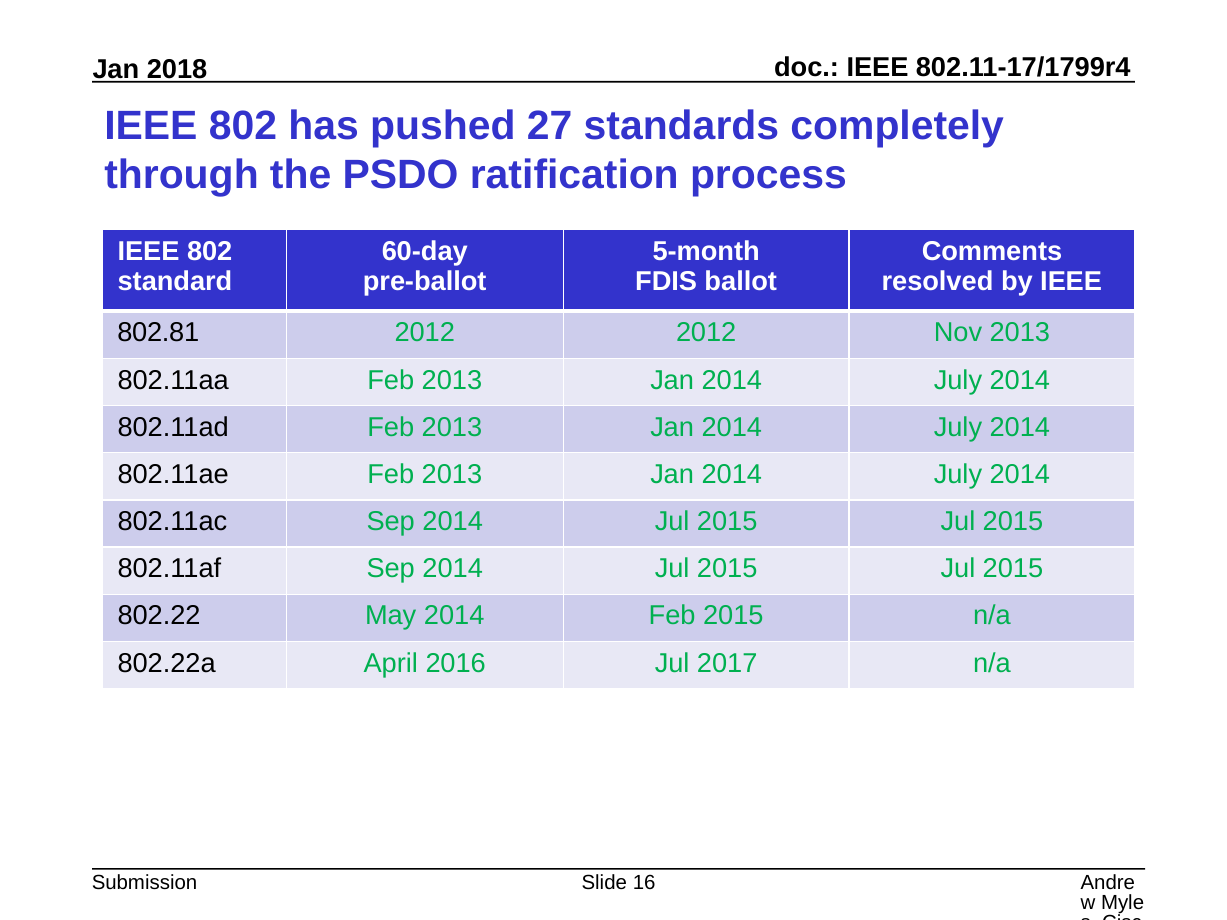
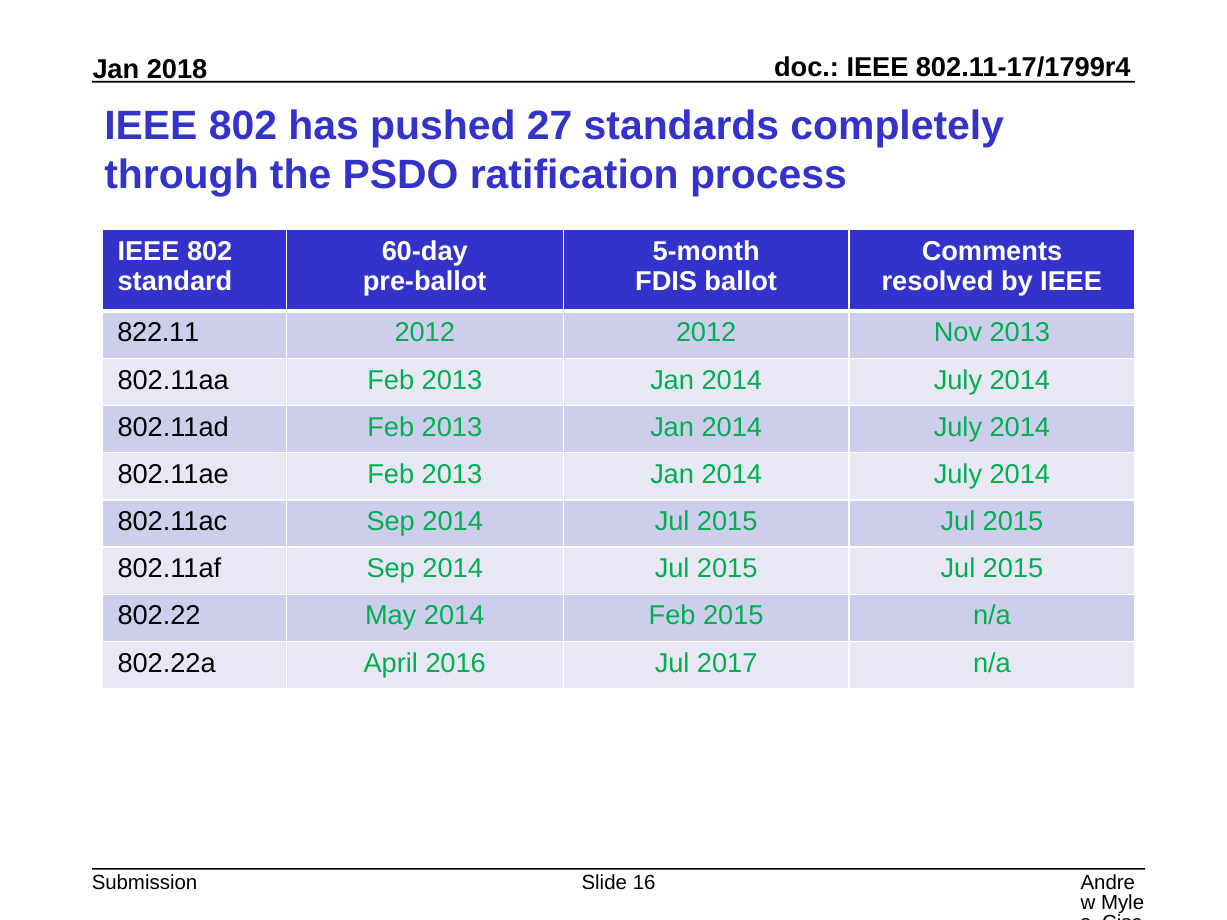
802.81: 802.81 -> 822.11
